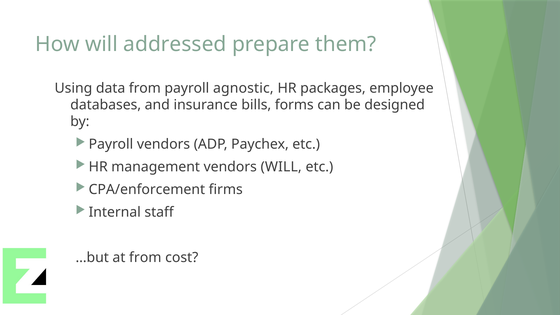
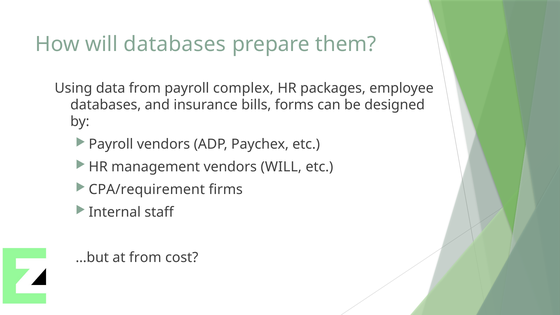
will addressed: addressed -> databases
agnostic: agnostic -> complex
CPA/enforcement: CPA/enforcement -> CPA/requirement
